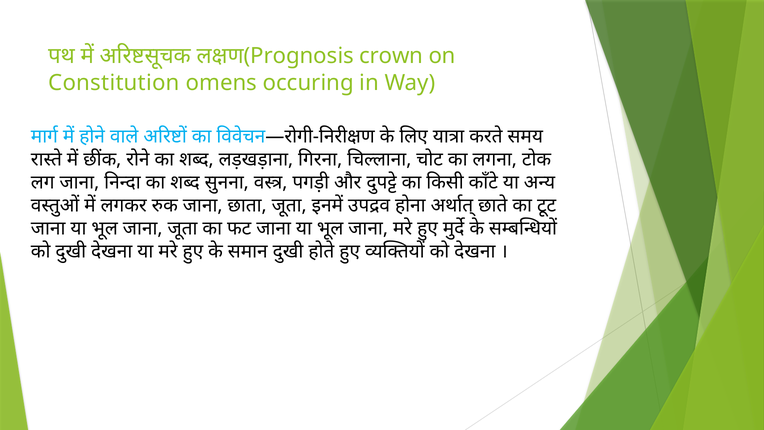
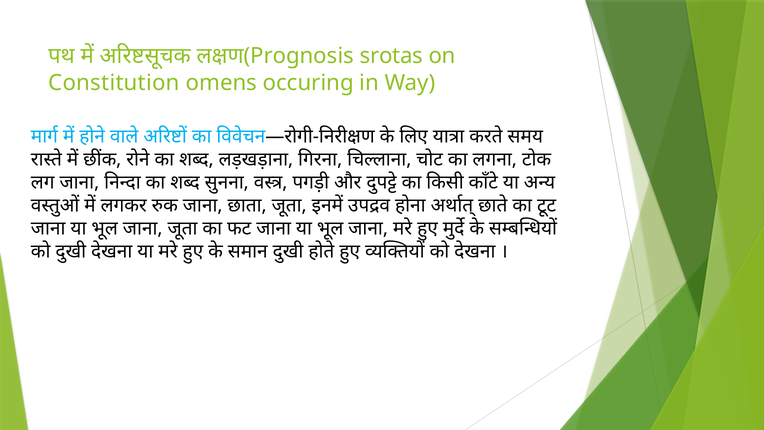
crown: crown -> srotas
